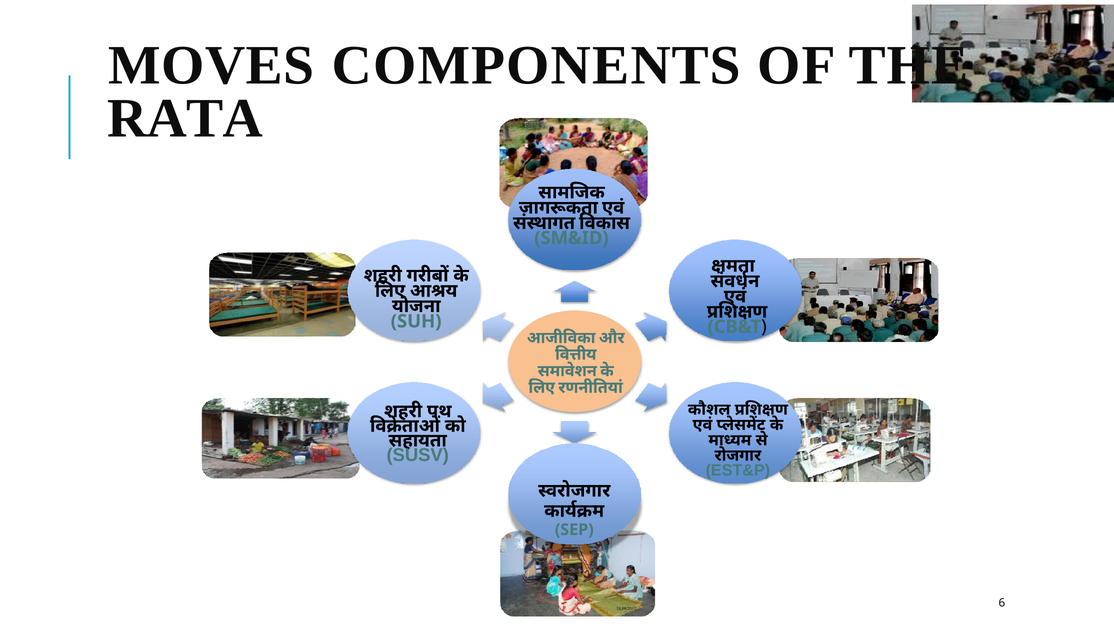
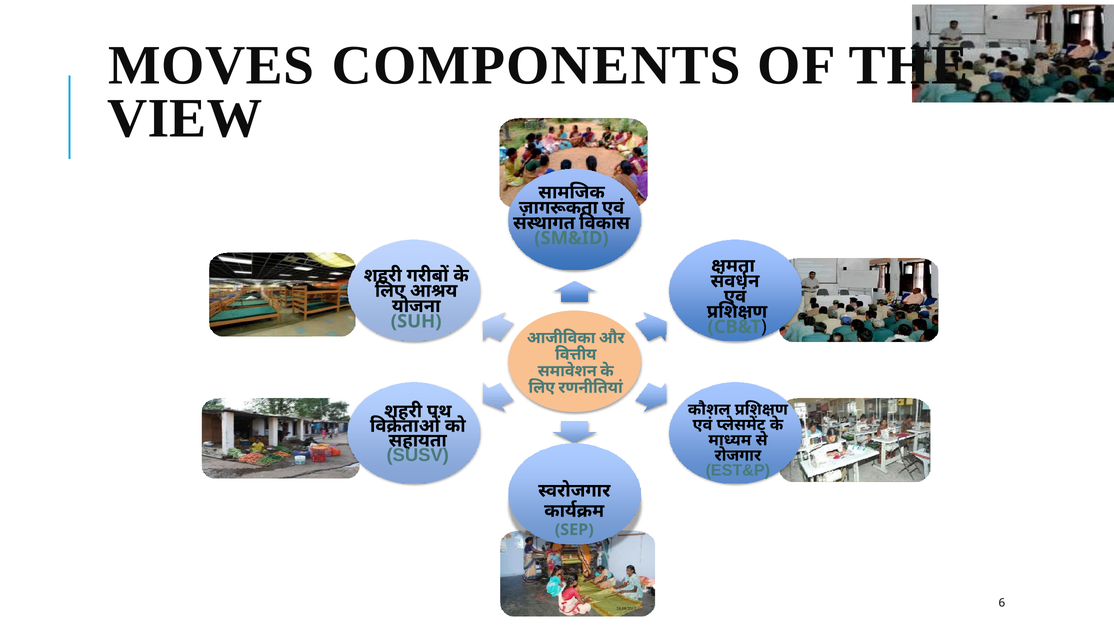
RATA: RATA -> VIEW
